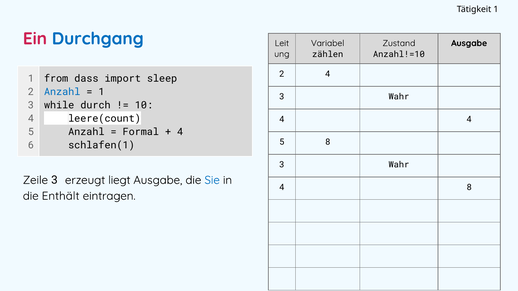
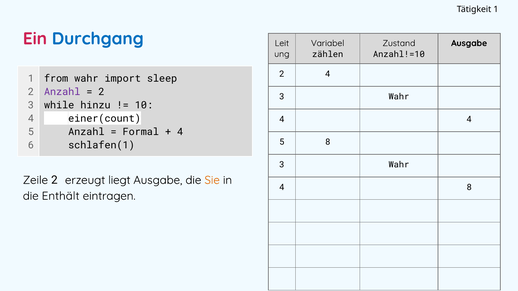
from dass: dass -> wahr
Anzahl at (62, 92) colour: blue -> purple
1 at (101, 92): 1 -> 2
durch: durch -> hinzu
leere(count: leere(count -> einer(count
Zeile 3: 3 -> 2
Sie colour: blue -> orange
